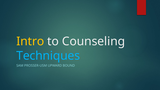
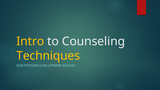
Techniques colour: light blue -> yellow
